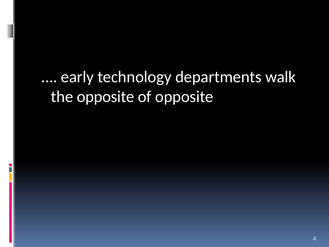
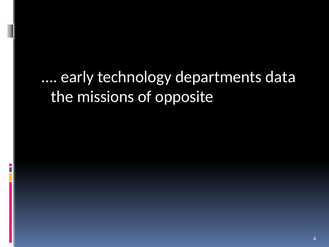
walk: walk -> data
the opposite: opposite -> missions
